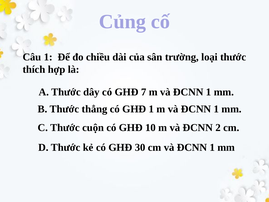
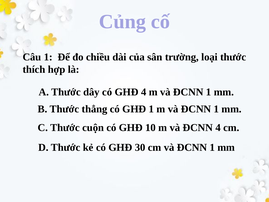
GHĐ 7: 7 -> 4
ĐCNN 2: 2 -> 4
